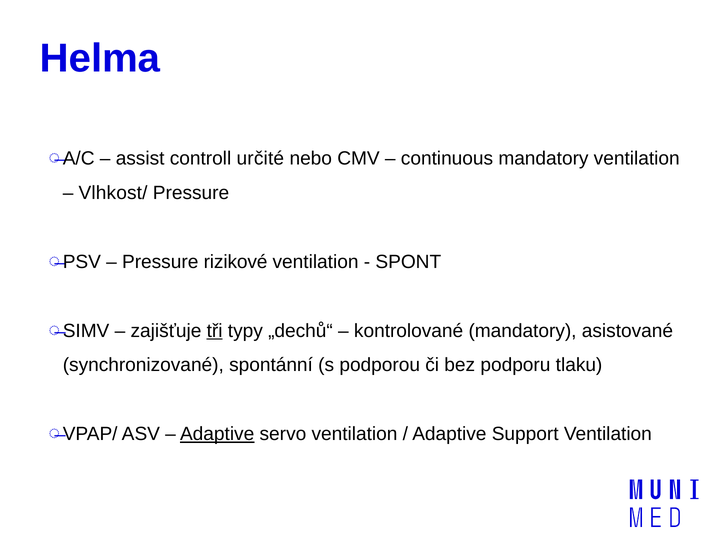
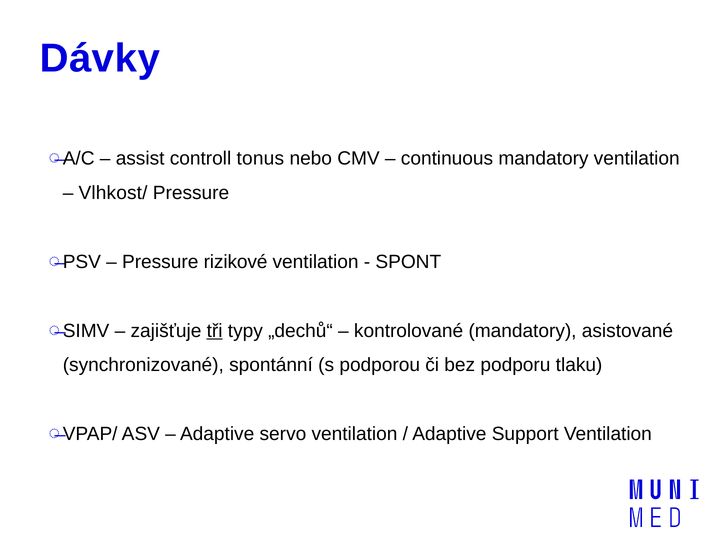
Helma: Helma -> Dávky
určité: určité -> tonus
Adaptive at (217, 434) underline: present -> none
